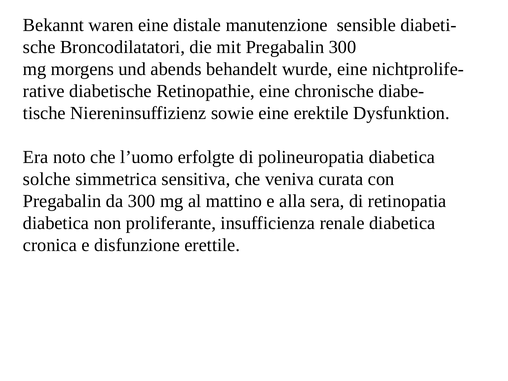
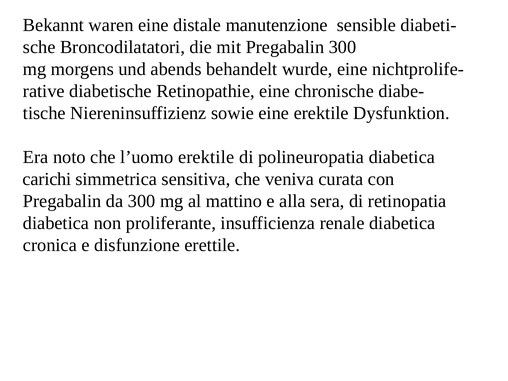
l’uomo erfolgte: erfolgte -> erektile
solche: solche -> carichi
